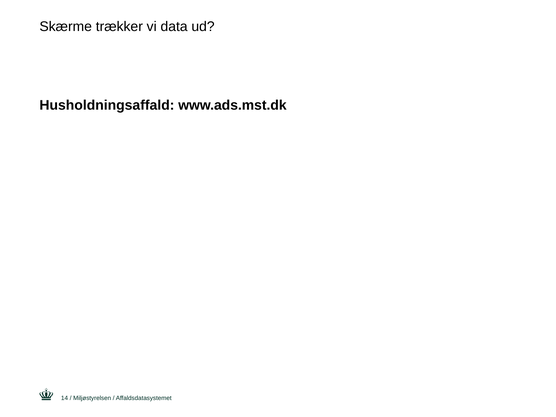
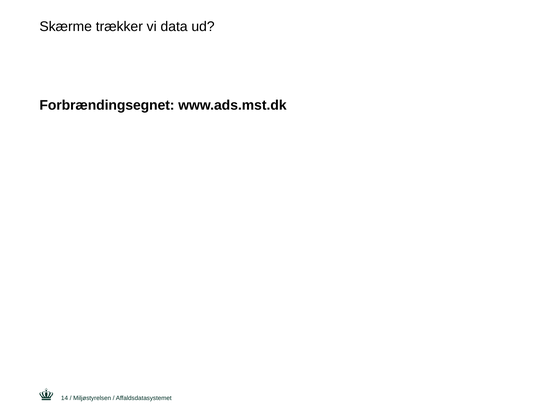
Husholdningsaffald: Husholdningsaffald -> Forbrændingsegnet
